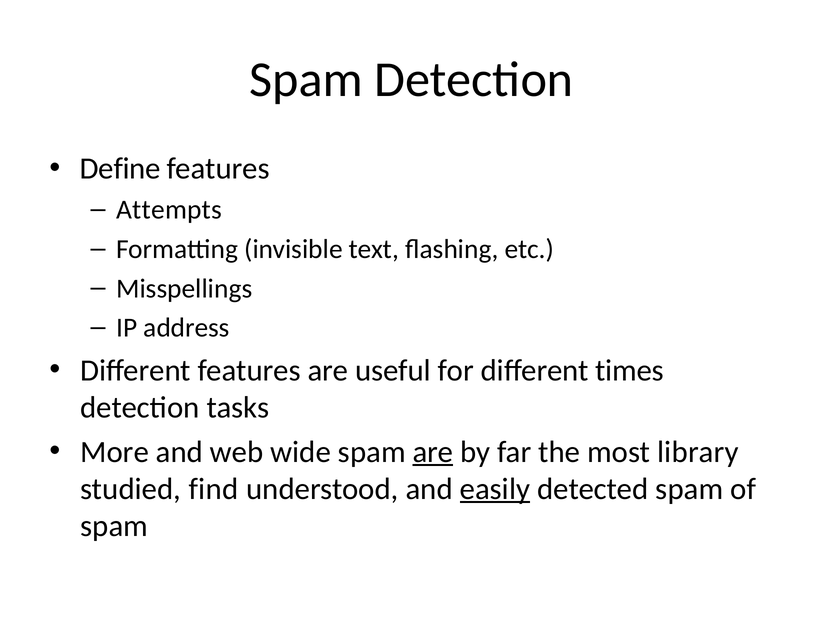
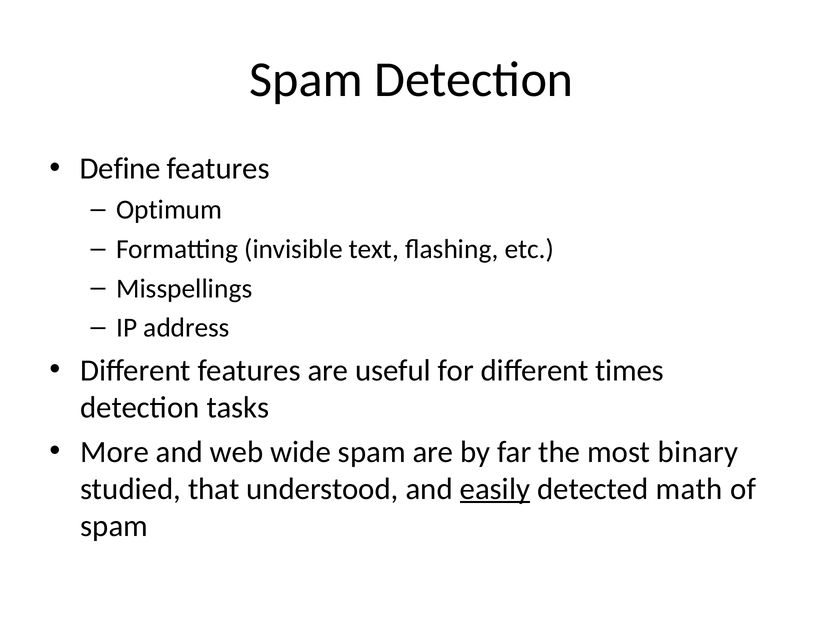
Attempts: Attempts -> Optimum
are at (433, 452) underline: present -> none
library: library -> binary
find: find -> that
detected spam: spam -> math
